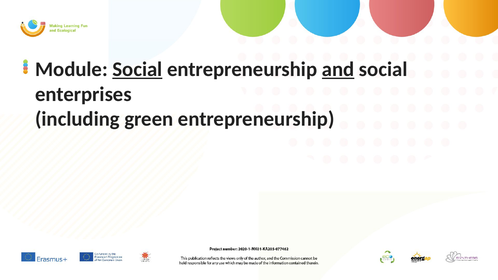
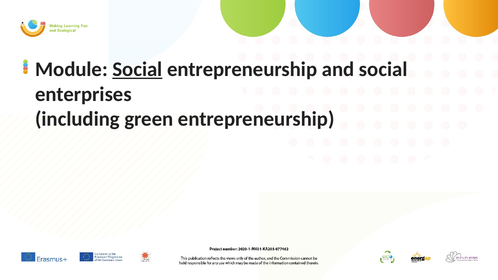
and underline: present -> none
